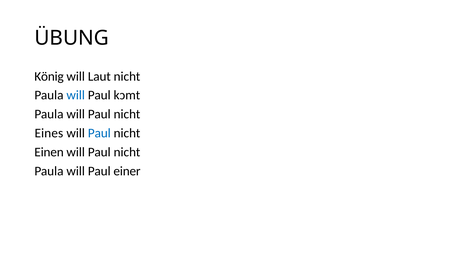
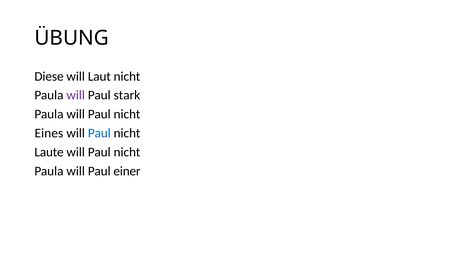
König: König -> Diese
will at (76, 95) colour: blue -> purple
kɔmt: kɔmt -> stark
Einen: Einen -> Laute
